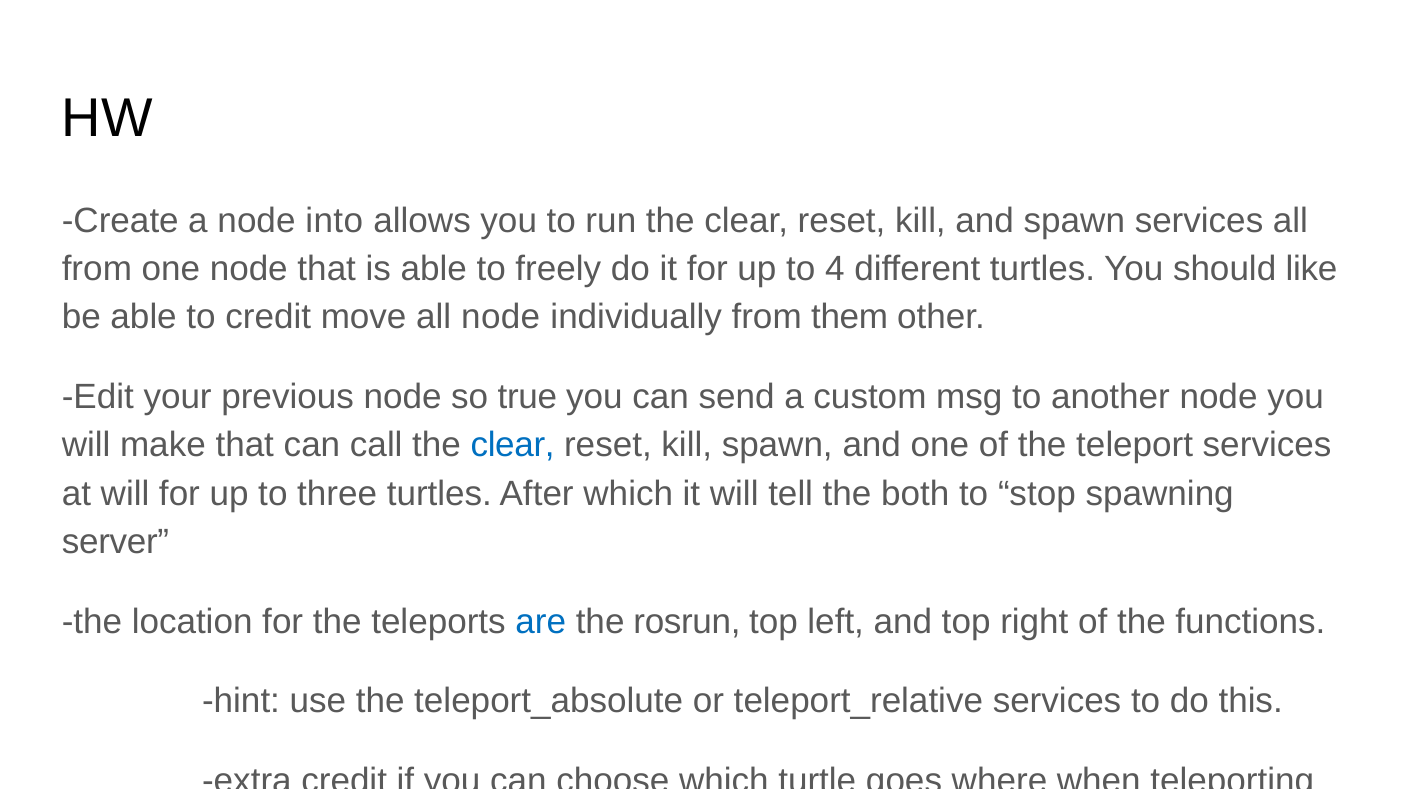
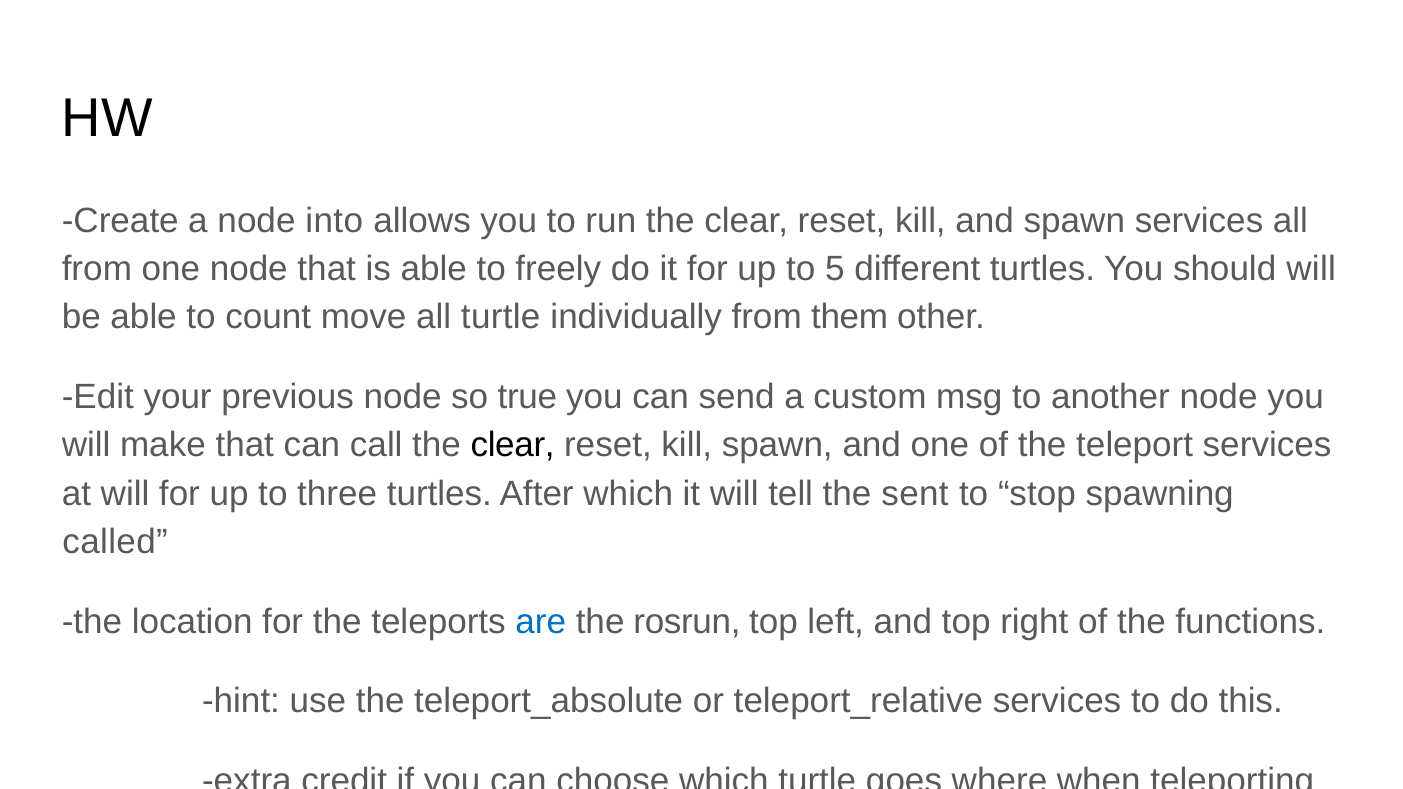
4: 4 -> 5
should like: like -> will
to credit: credit -> count
all node: node -> turtle
clear at (513, 445) colour: blue -> black
both: both -> sent
server: server -> called
